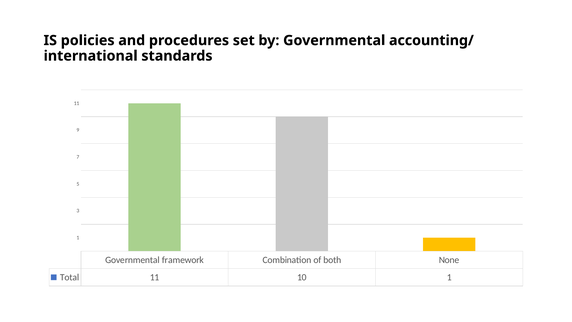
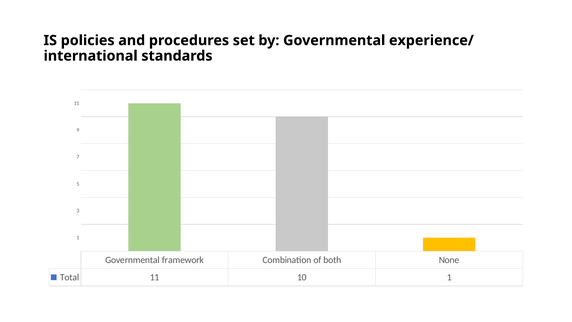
accounting/: accounting/ -> experience/
